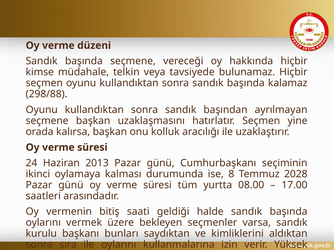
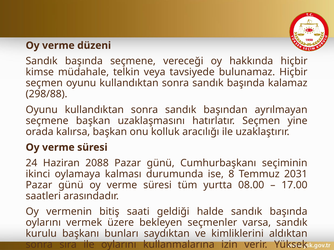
2013: 2013 -> 2088
2028: 2028 -> 2031
